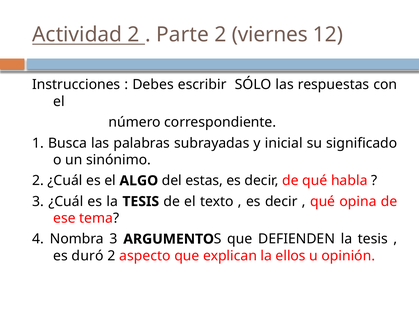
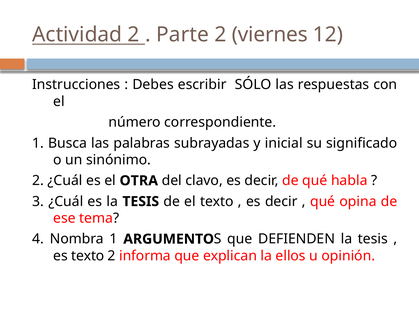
ALGO: ALGO -> OTRA
estas: estas -> clavo
Nombra 3: 3 -> 1
es duró: duró -> texto
aspecto: aspecto -> informa
